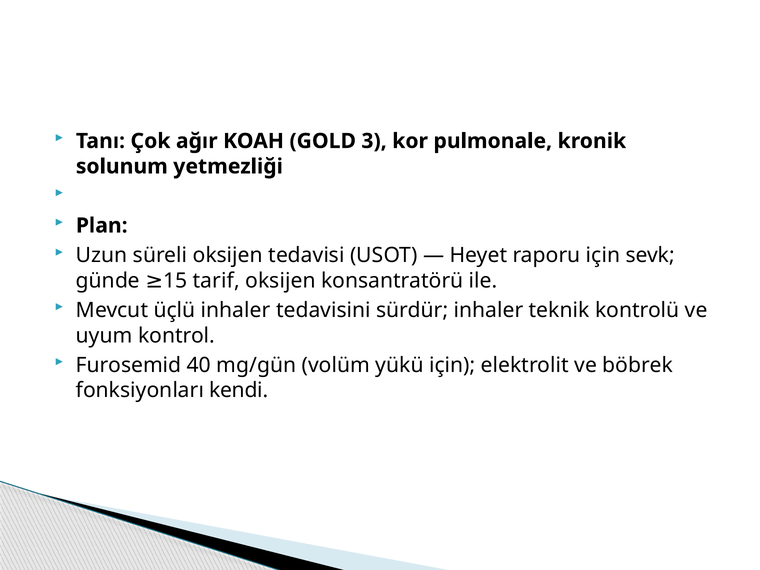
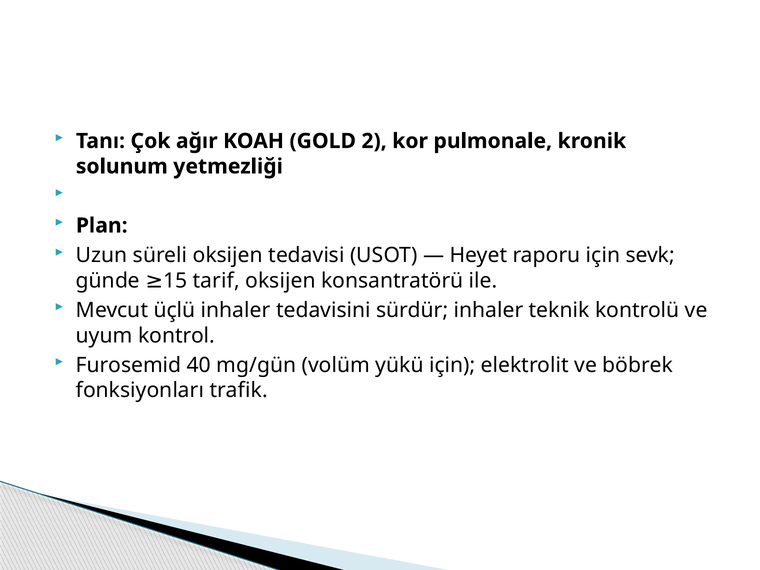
3: 3 -> 2
kendi: kendi -> trafik
